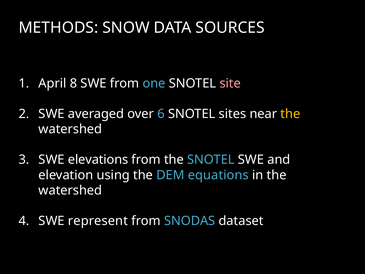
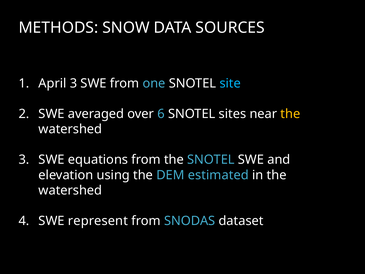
April 8: 8 -> 3
site colour: pink -> light blue
elevations: elevations -> equations
equations: equations -> estimated
